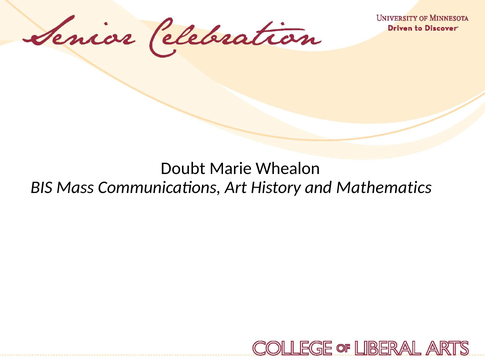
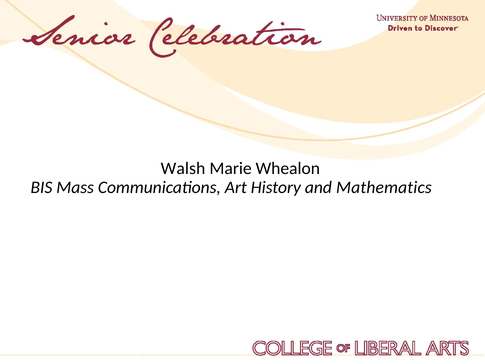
Doubt: Doubt -> Walsh
